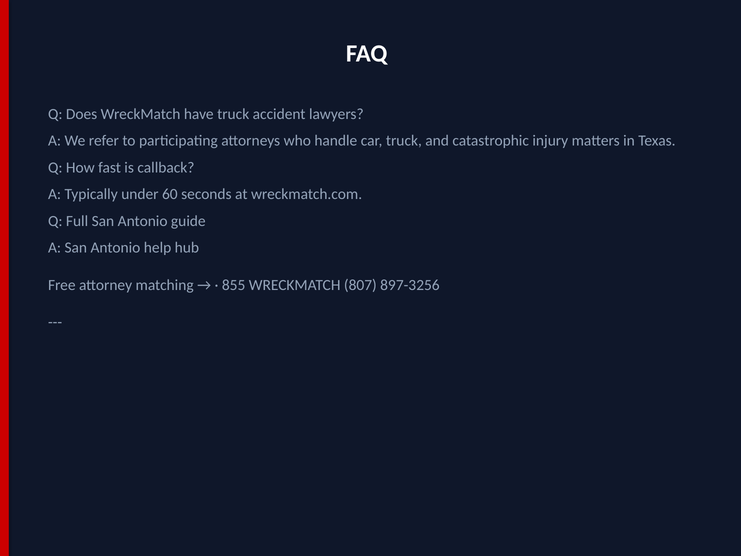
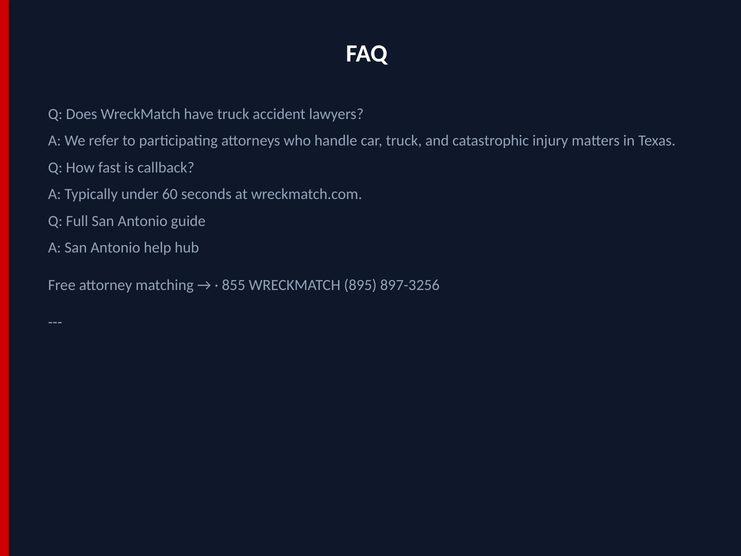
807: 807 -> 895
